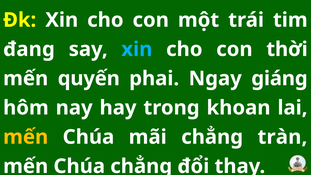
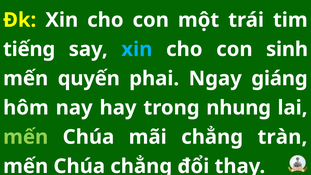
đang: đang -> tiếng
thời: thời -> sinh
khoan: khoan -> nhung
mến at (26, 137) colour: yellow -> light green
